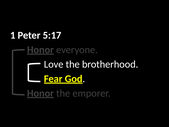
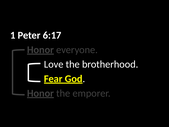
5:17: 5:17 -> 6:17
